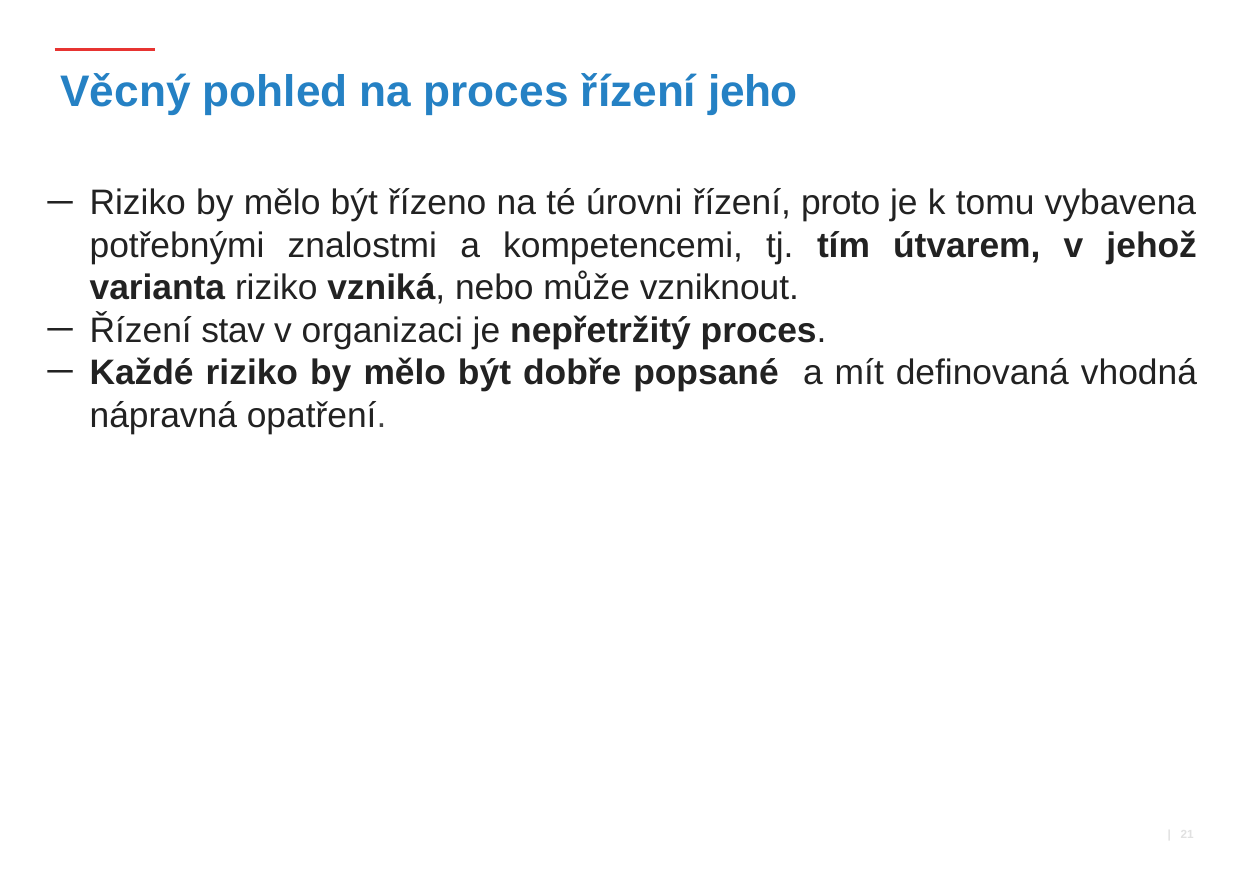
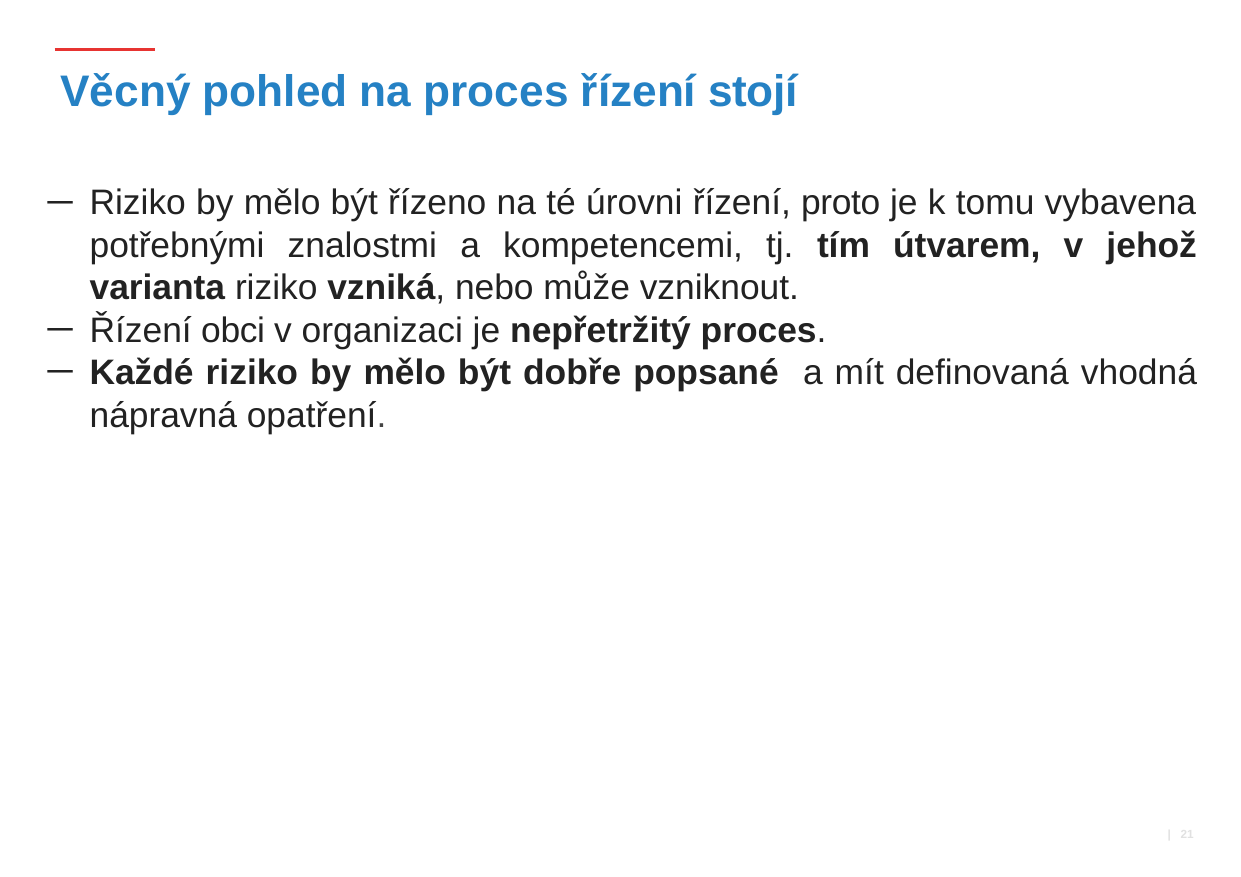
jeho: jeho -> stojí
stav: stav -> obci
